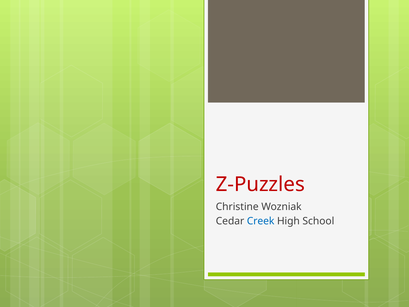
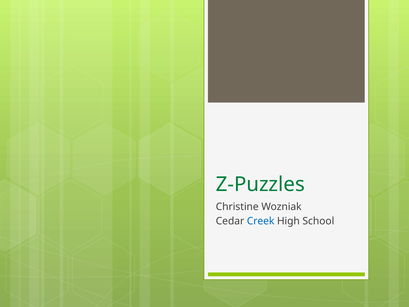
Z-Puzzles colour: red -> green
